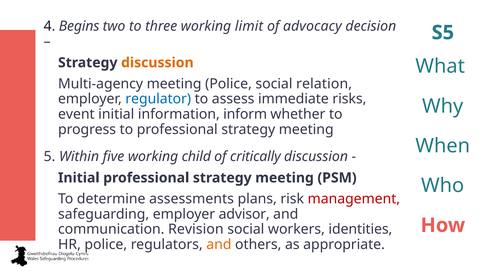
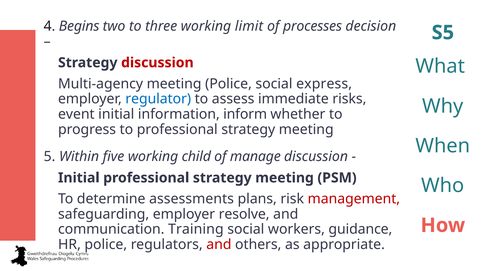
advocacy: advocacy -> processes
discussion at (157, 63) colour: orange -> red
relation: relation -> express
critically: critically -> manage
advisor: advisor -> resolve
Revision: Revision -> Training
identities: identities -> guidance
and at (219, 244) colour: orange -> red
